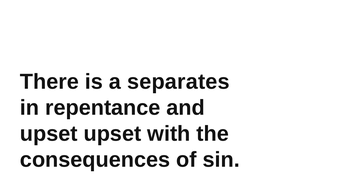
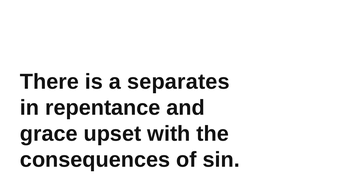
upset at (49, 134): upset -> grace
